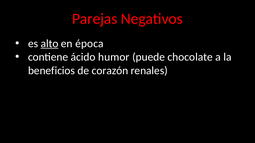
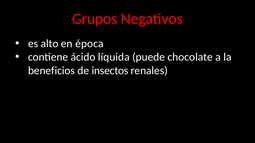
Parejas: Parejas -> Grupos
alto underline: present -> none
humor: humor -> líquida
corazón: corazón -> insectos
